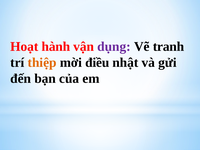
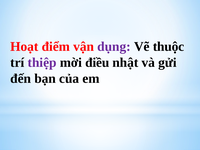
hành: hành -> điểm
tranh: tranh -> thuộc
thiệp colour: orange -> purple
